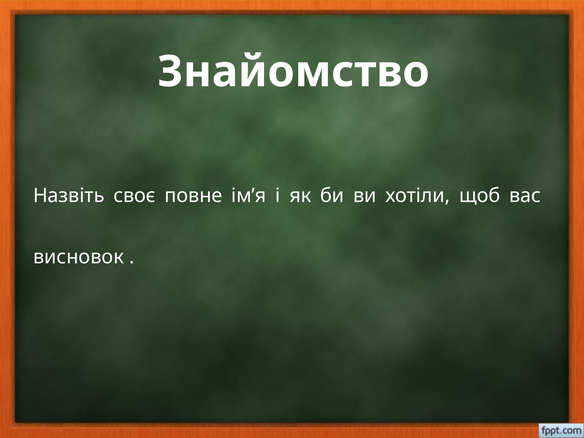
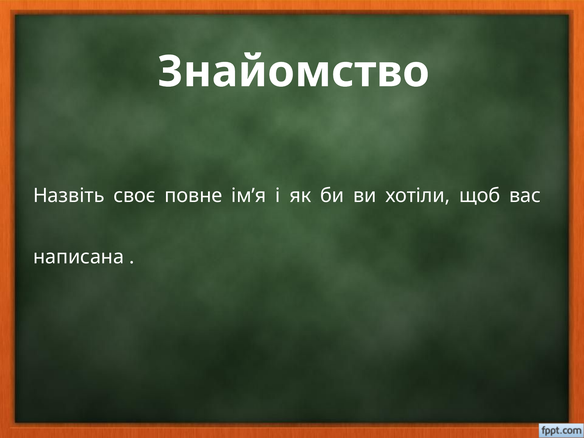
висновок: висновок -> написана
